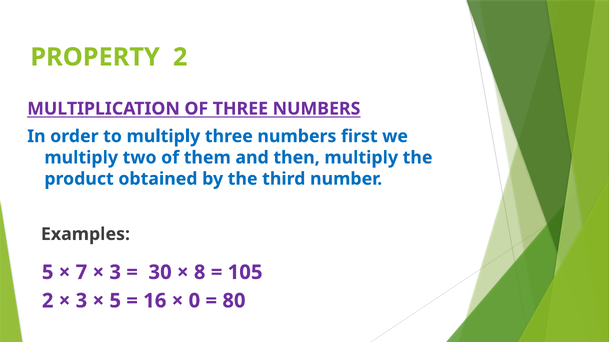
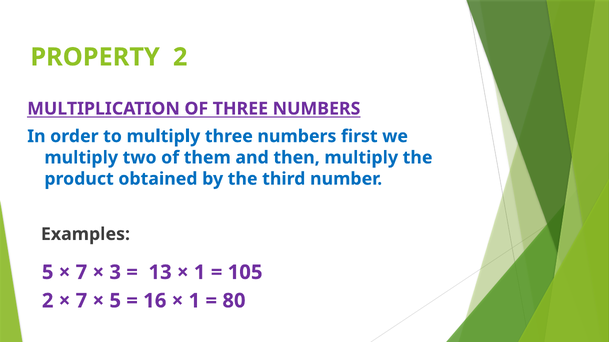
30: 30 -> 13
8 at (200, 273): 8 -> 1
3 at (81, 301): 3 -> 7
0 at (194, 301): 0 -> 1
